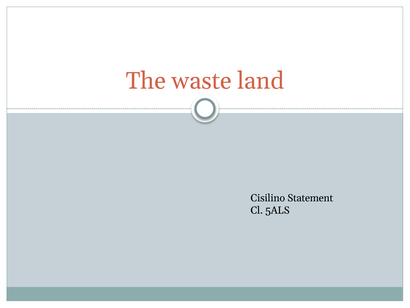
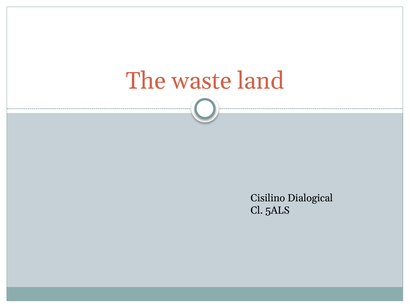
Statement: Statement -> Dialogical
